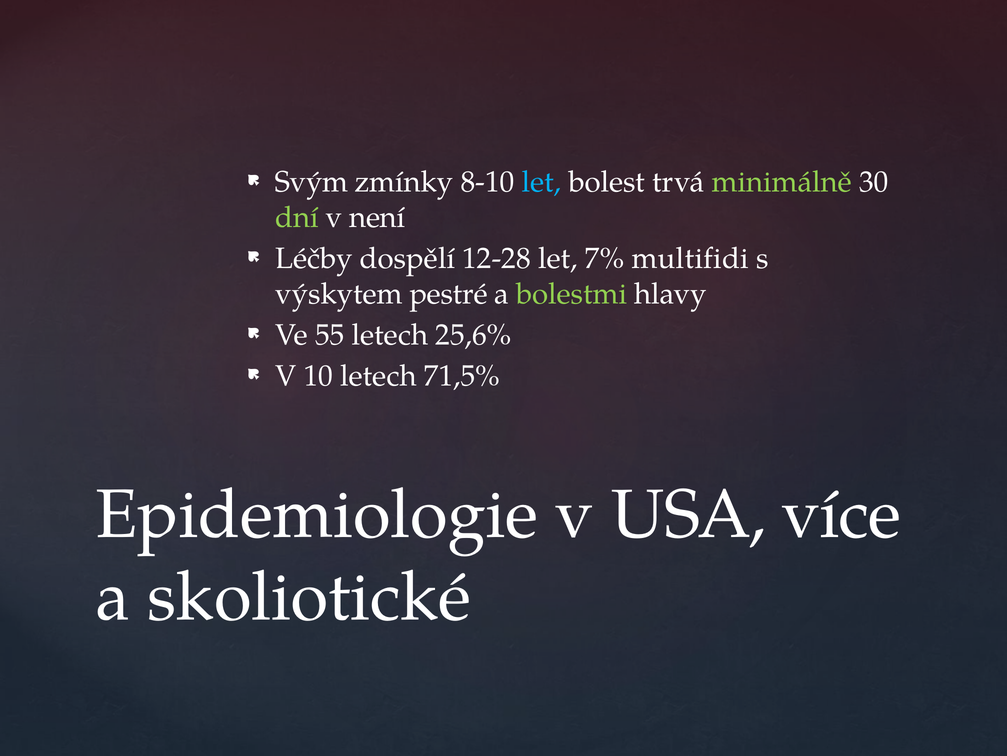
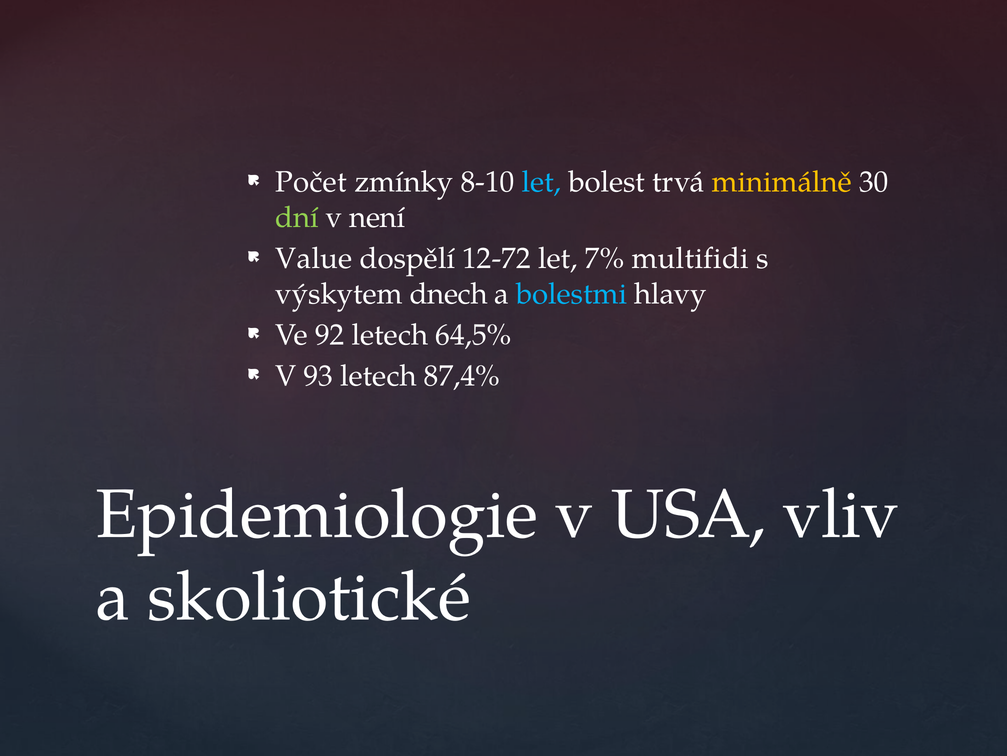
Svým: Svým -> Počet
minimálně colour: light green -> yellow
Léčby: Léčby -> Value
12-28: 12-28 -> 12-72
pestré: pestré -> dnech
bolestmi colour: light green -> light blue
55: 55 -> 92
25,6%: 25,6% -> 64,5%
10: 10 -> 93
71,5%: 71,5% -> 87,4%
více: více -> vliv
